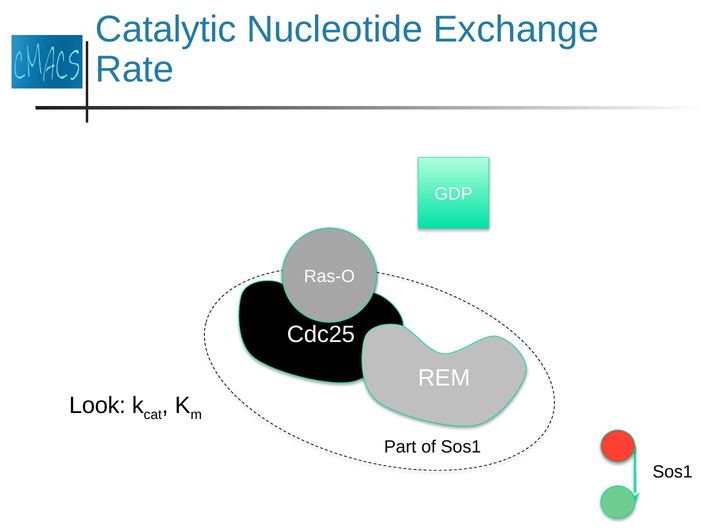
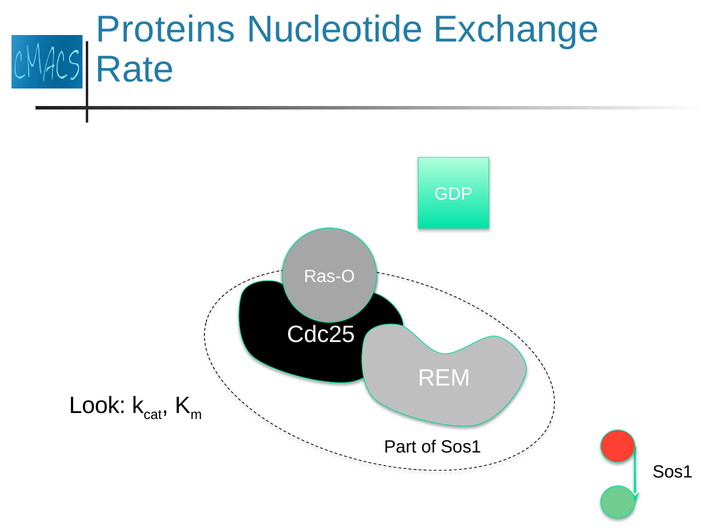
Catalytic: Catalytic -> Proteins
